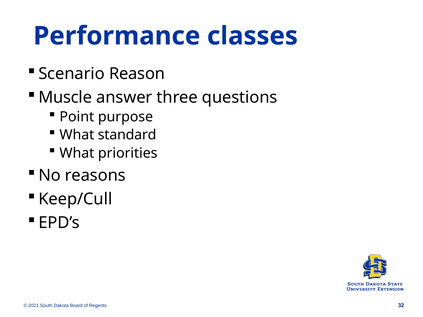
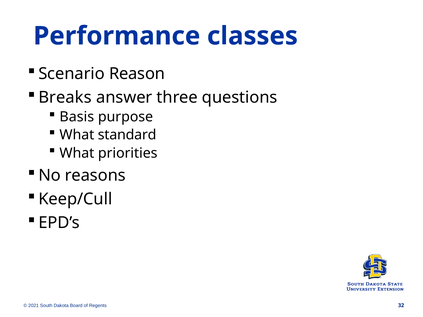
Muscle: Muscle -> Breaks
Point: Point -> Basis
